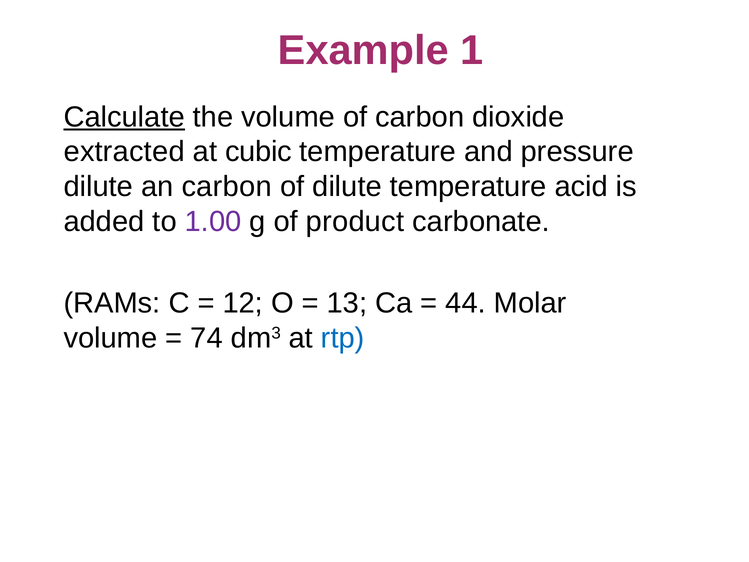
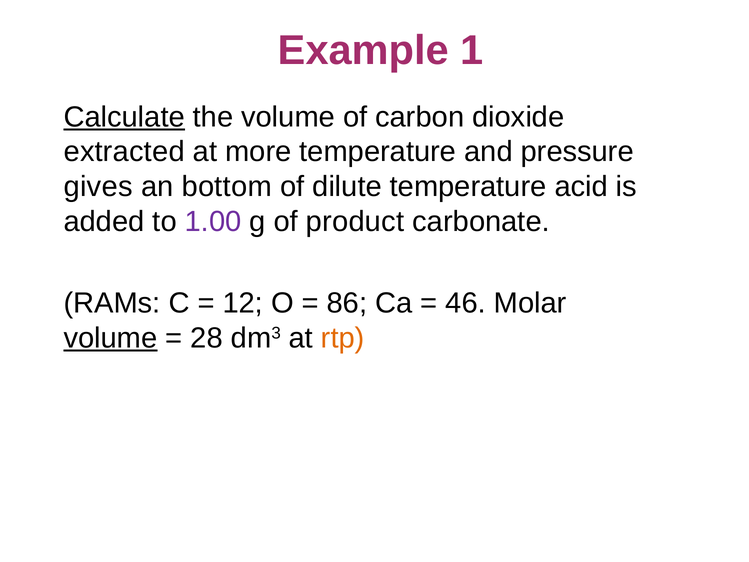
cubic: cubic -> more
dilute at (98, 187): dilute -> gives
an carbon: carbon -> bottom
13: 13 -> 86
44: 44 -> 46
volume at (111, 338) underline: none -> present
74: 74 -> 28
rtp colour: blue -> orange
